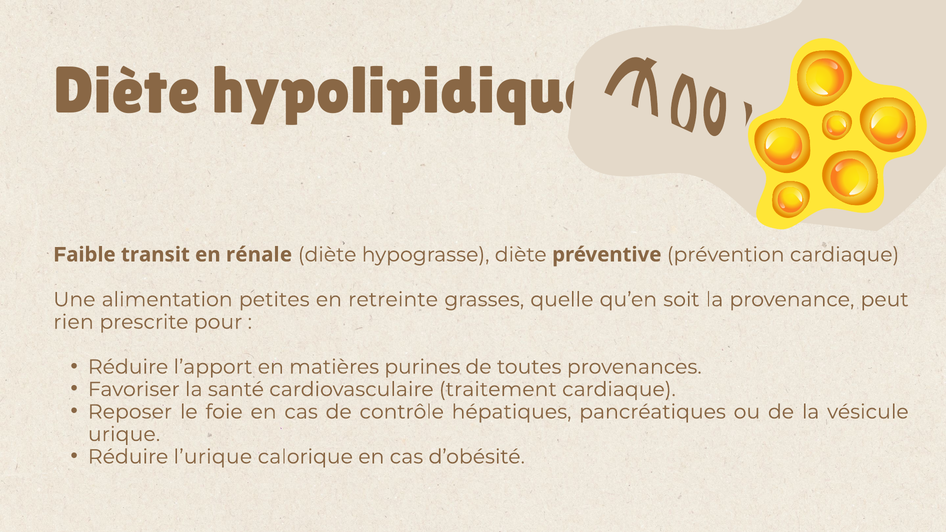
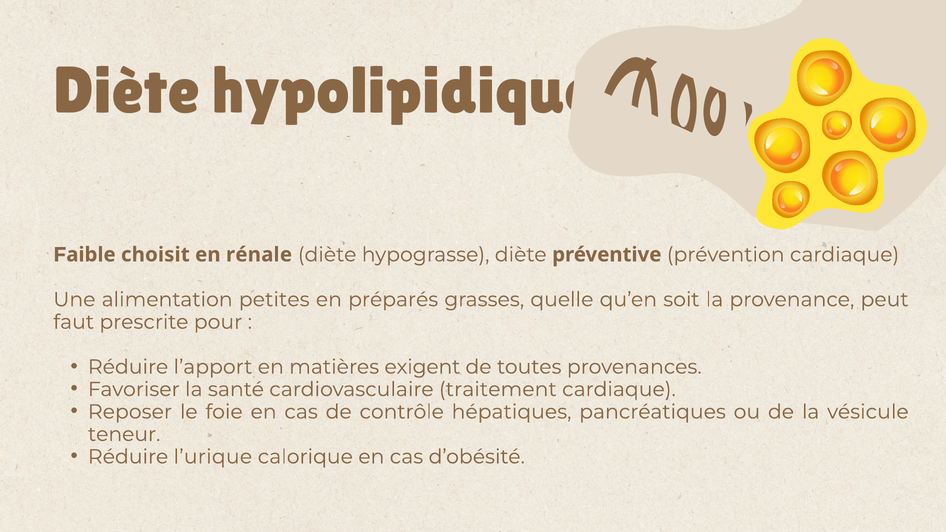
transit: transit -> choisit
retreinte: retreinte -> préparés
rien: rien -> faut
purines: purines -> exigent
urique: urique -> teneur
